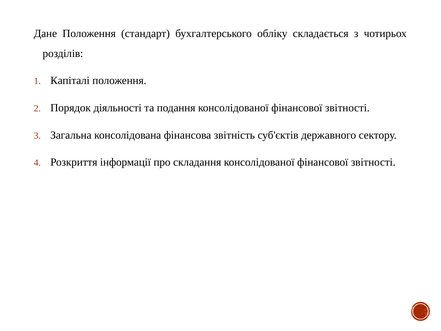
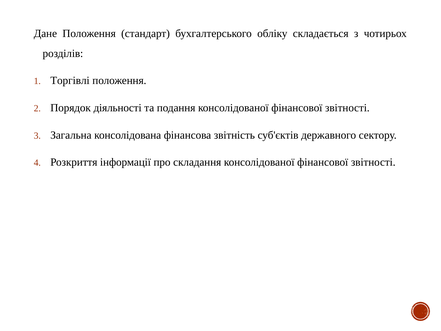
Капіталі: Капіталі -> Торгівлі
